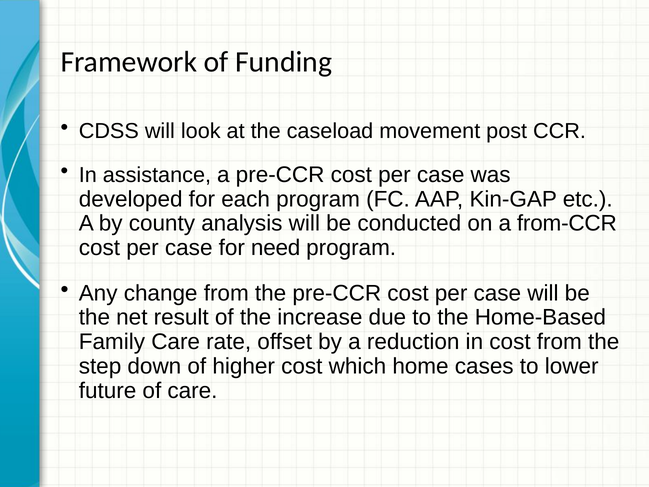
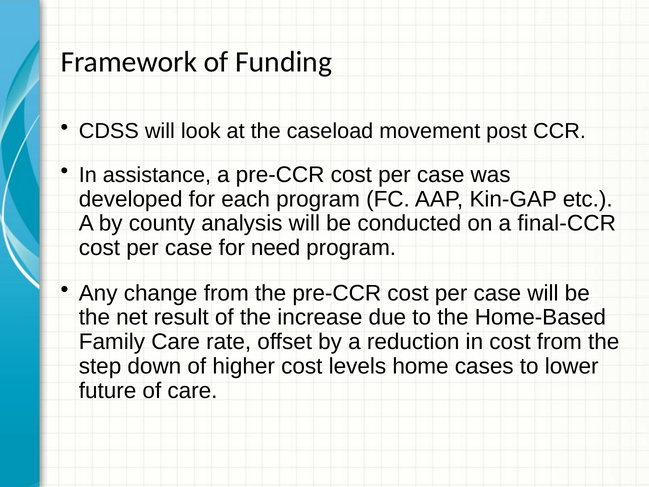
from-CCR: from-CCR -> final-CCR
which: which -> levels
